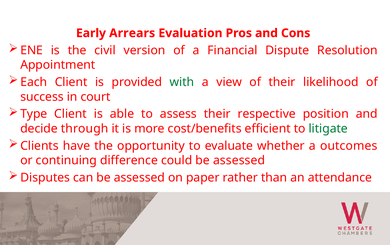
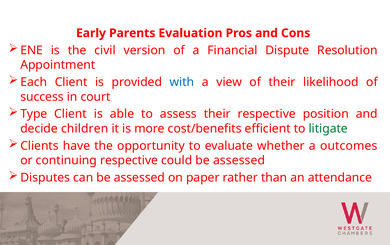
Arrears: Arrears -> Parents
with colour: green -> blue
through: through -> children
continuing difference: difference -> respective
